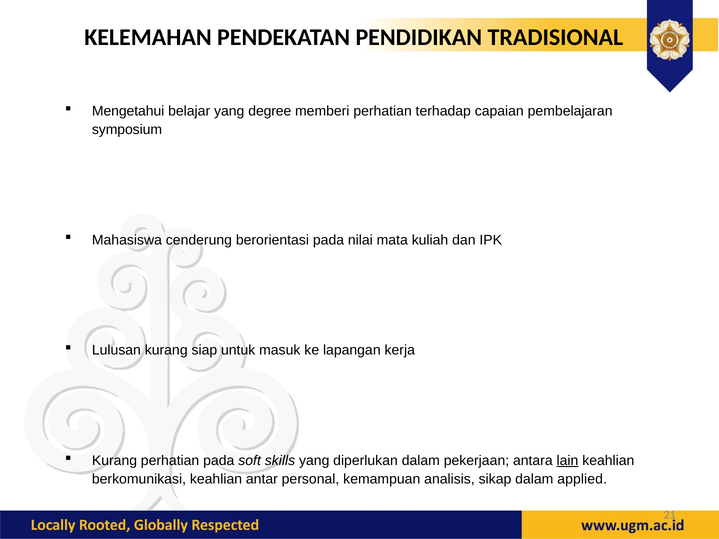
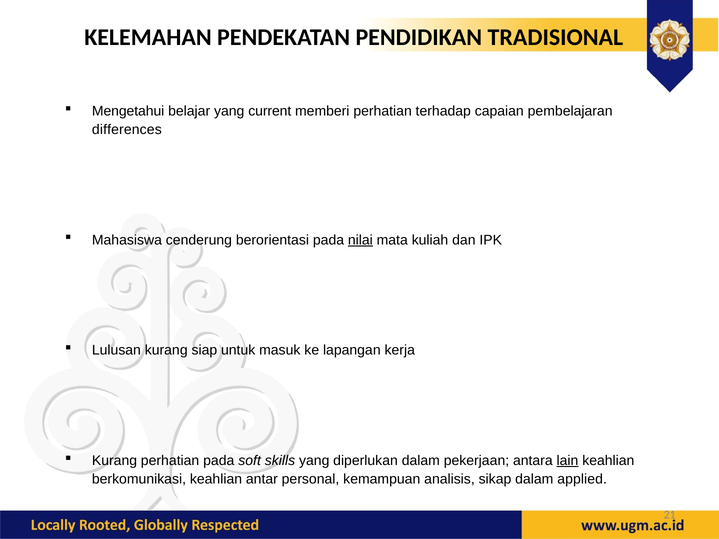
degree: degree -> current
symposium: symposium -> differences
nilai underline: none -> present
